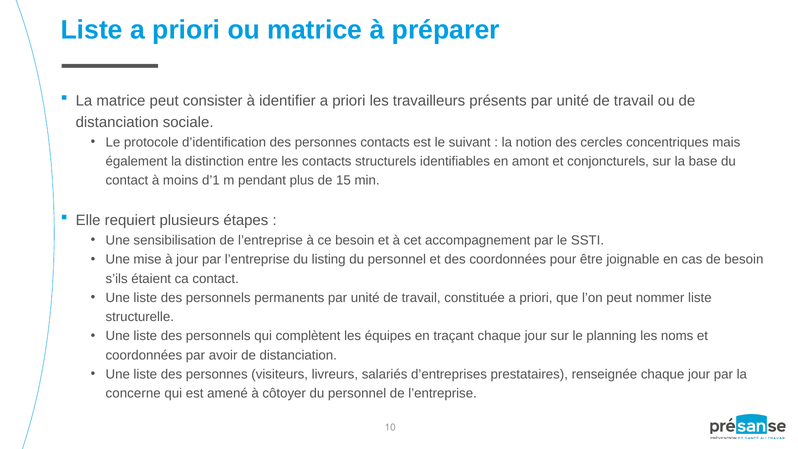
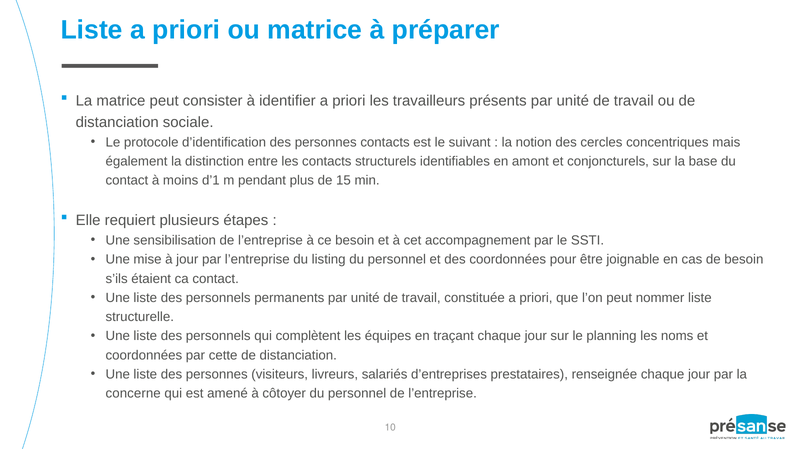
avoir: avoir -> cette
